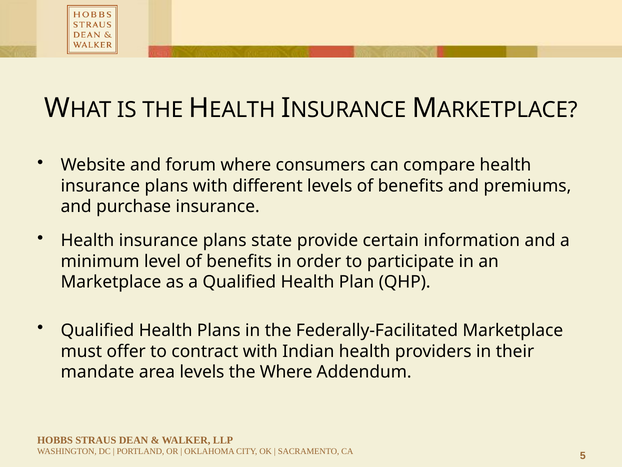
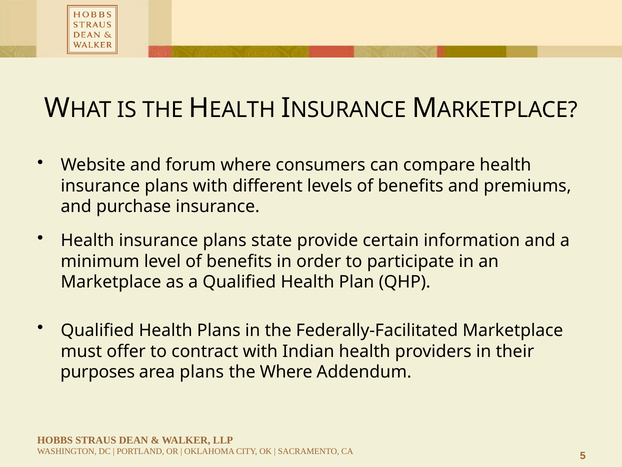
mandate: mandate -> purposes
area levels: levels -> plans
